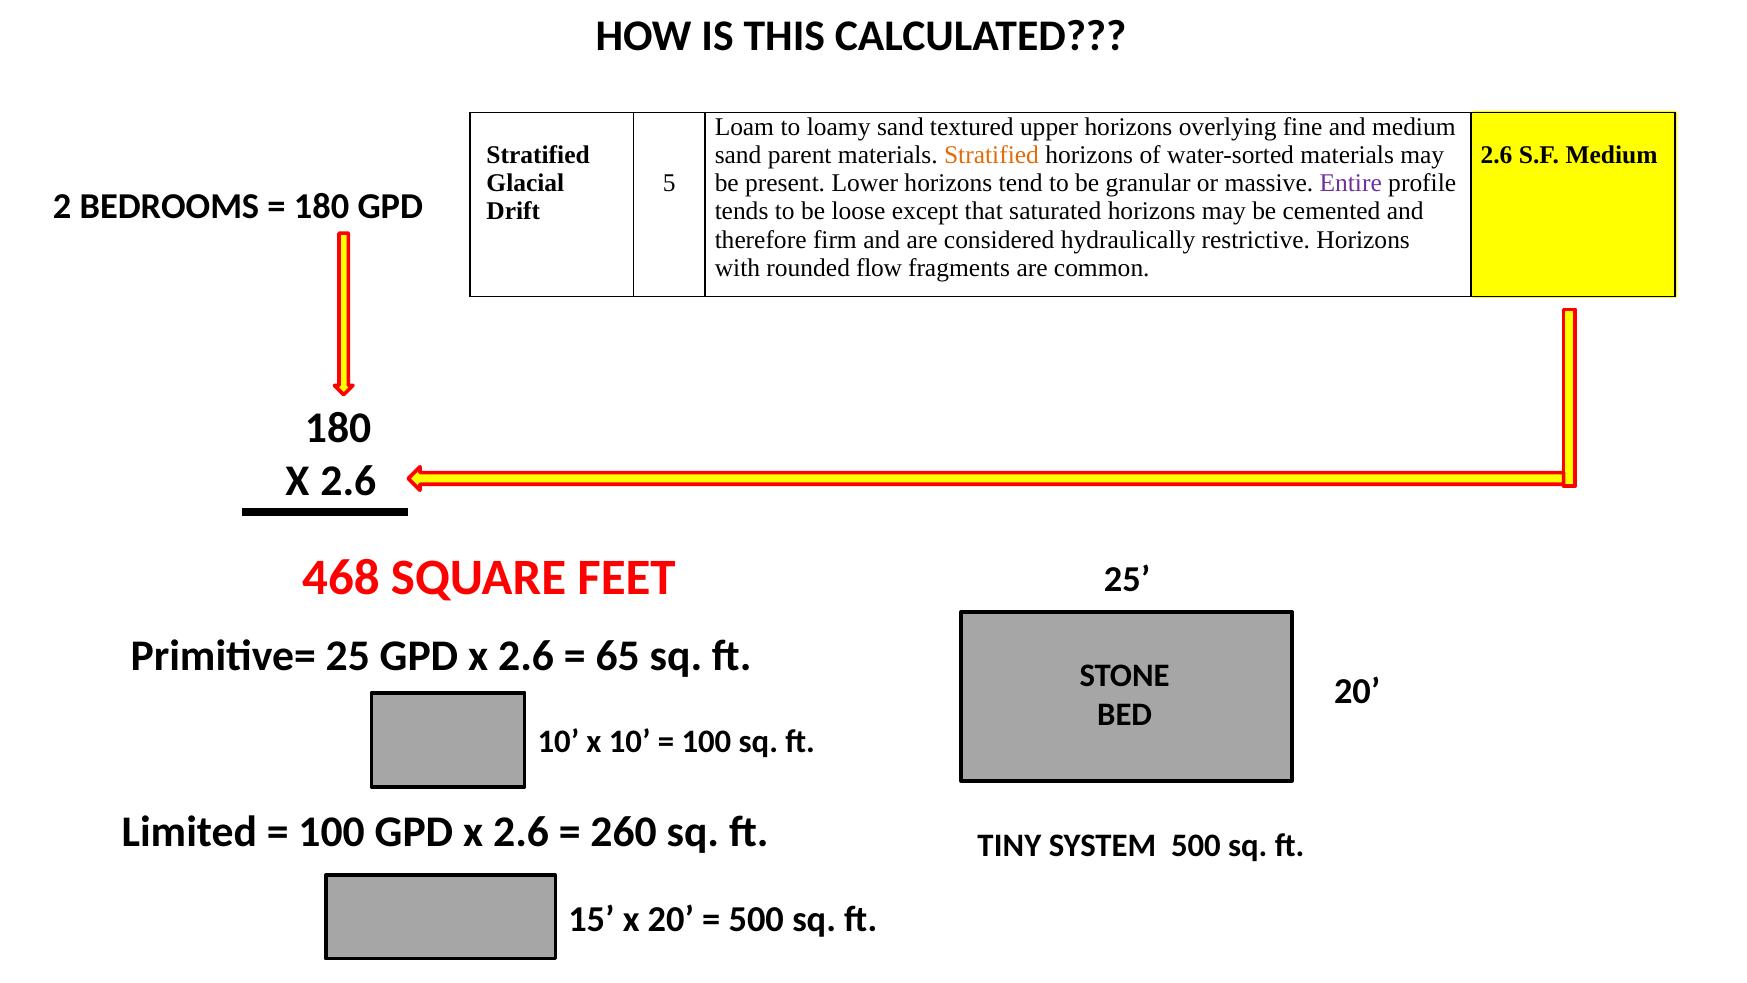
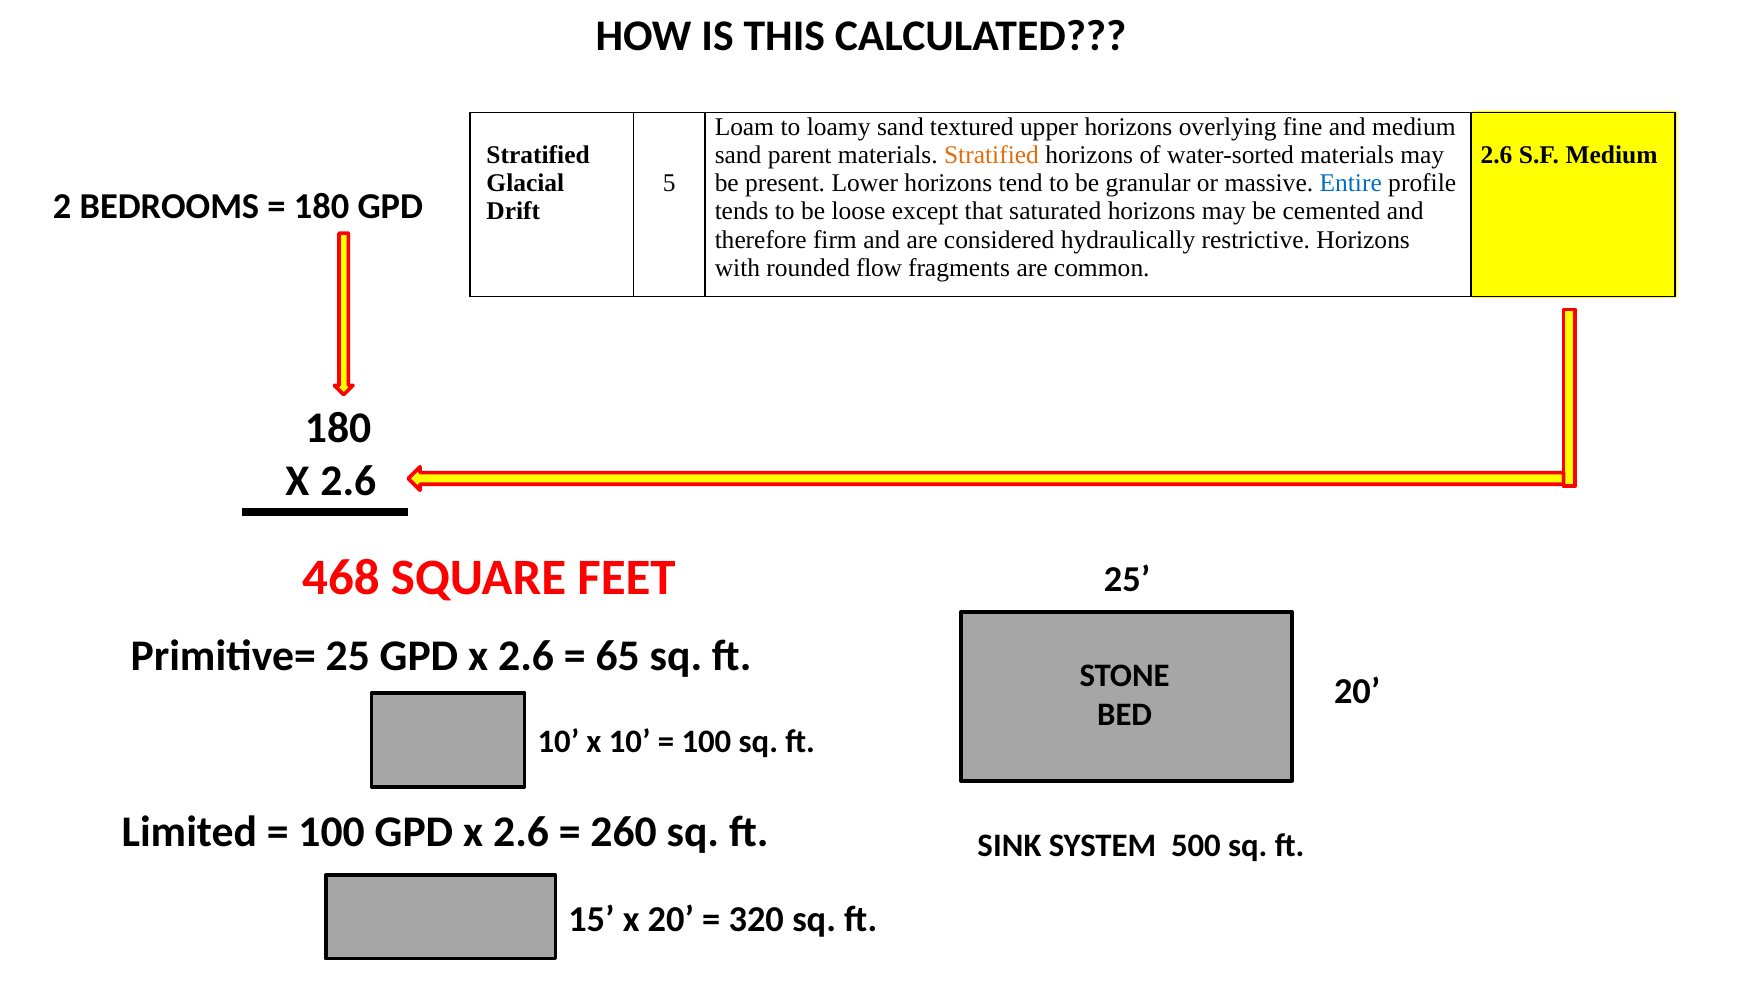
Entire colour: purple -> blue
TINY: TINY -> SINK
500 at (756, 919): 500 -> 320
